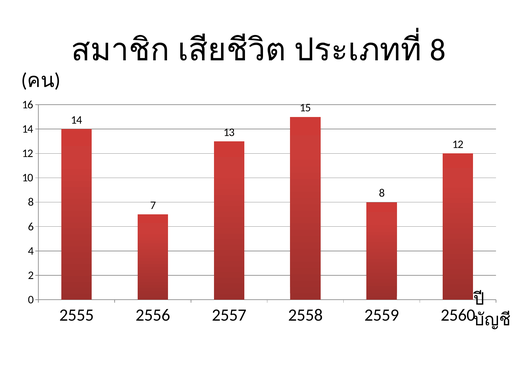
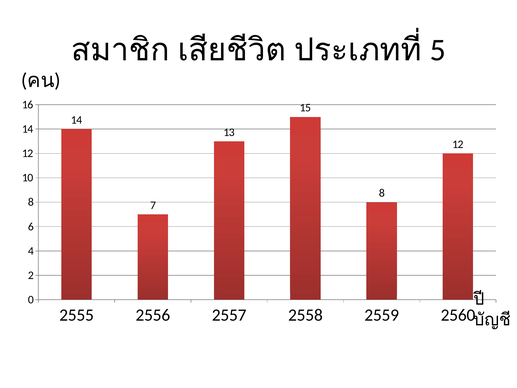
8 at (438, 50): 8 -> 5
